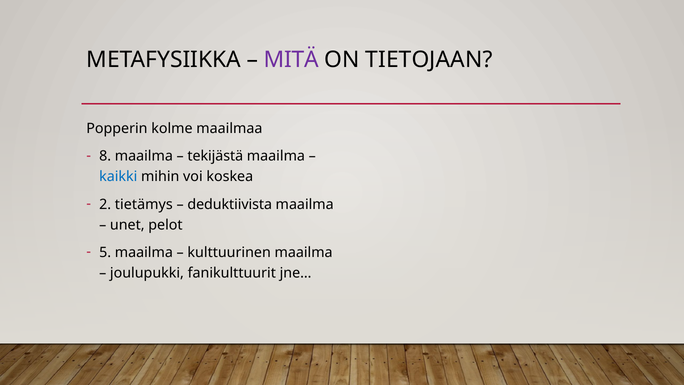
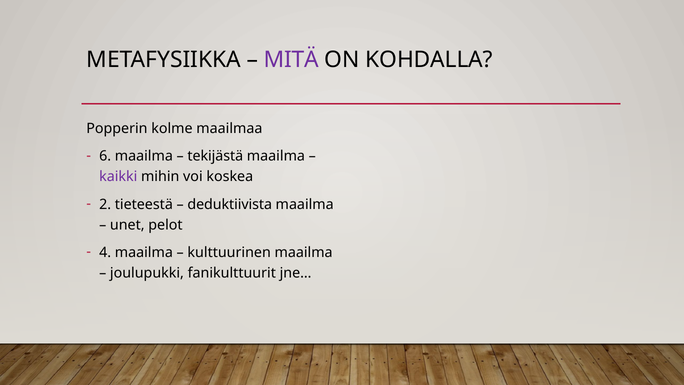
TIETOJAAN: TIETOJAAN -> KOHDALLA
8: 8 -> 6
kaikki colour: blue -> purple
tietämys: tietämys -> tieteestä
5: 5 -> 4
